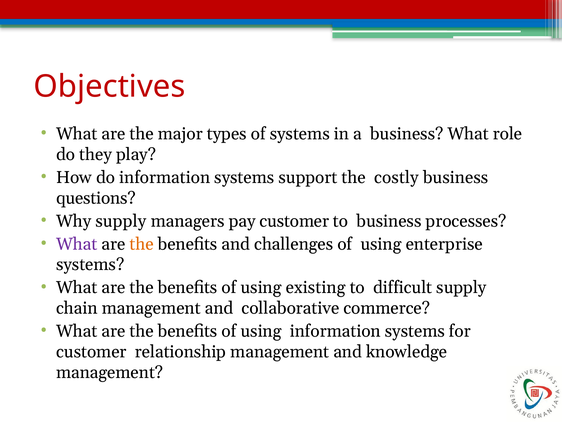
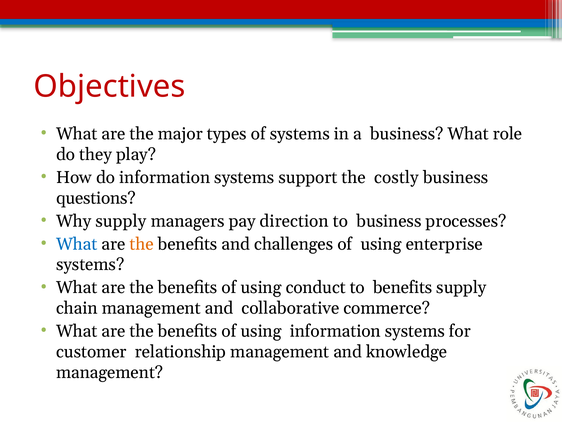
pay customer: customer -> direction
What at (77, 244) colour: purple -> blue
existing: existing -> conduct
to difficult: difficult -> benefits
